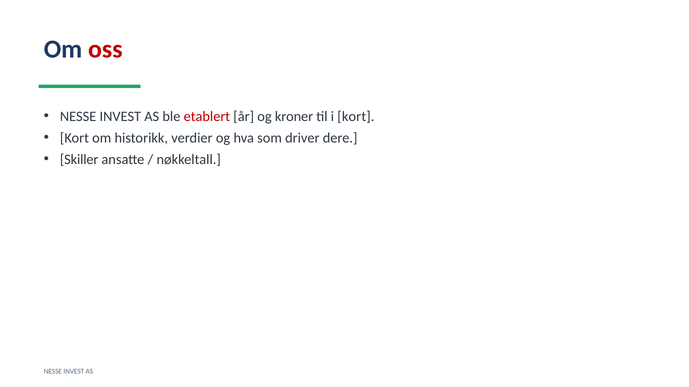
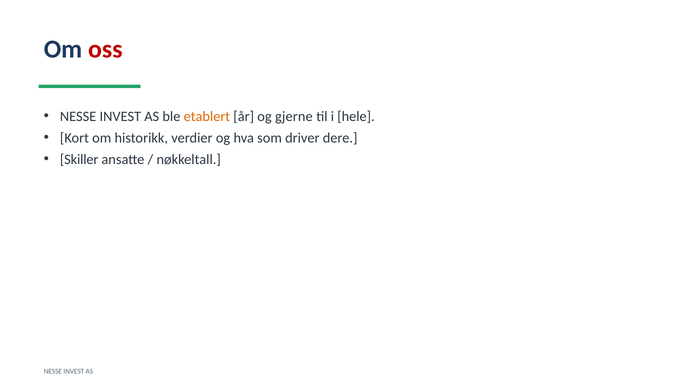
etablert colour: red -> orange
kroner: kroner -> gjerne
i kort: kort -> hele
